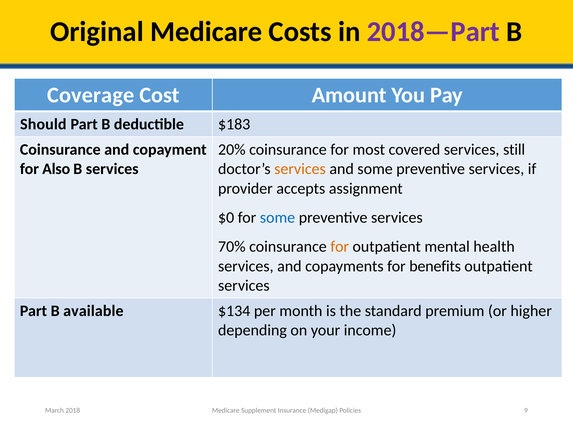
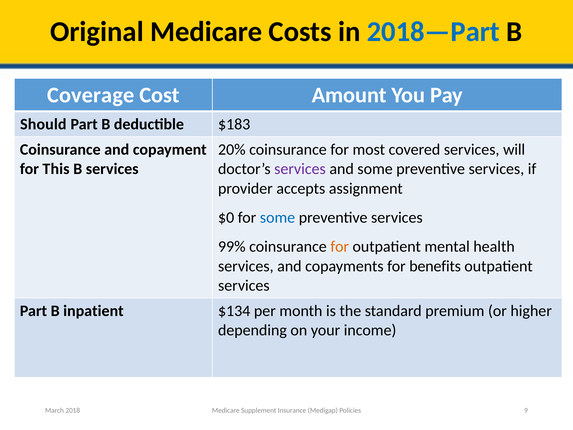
2018—Part colour: purple -> blue
still: still -> will
Also: Also -> This
services at (300, 169) colour: orange -> purple
70%: 70% -> 99%
available: available -> inpatient
